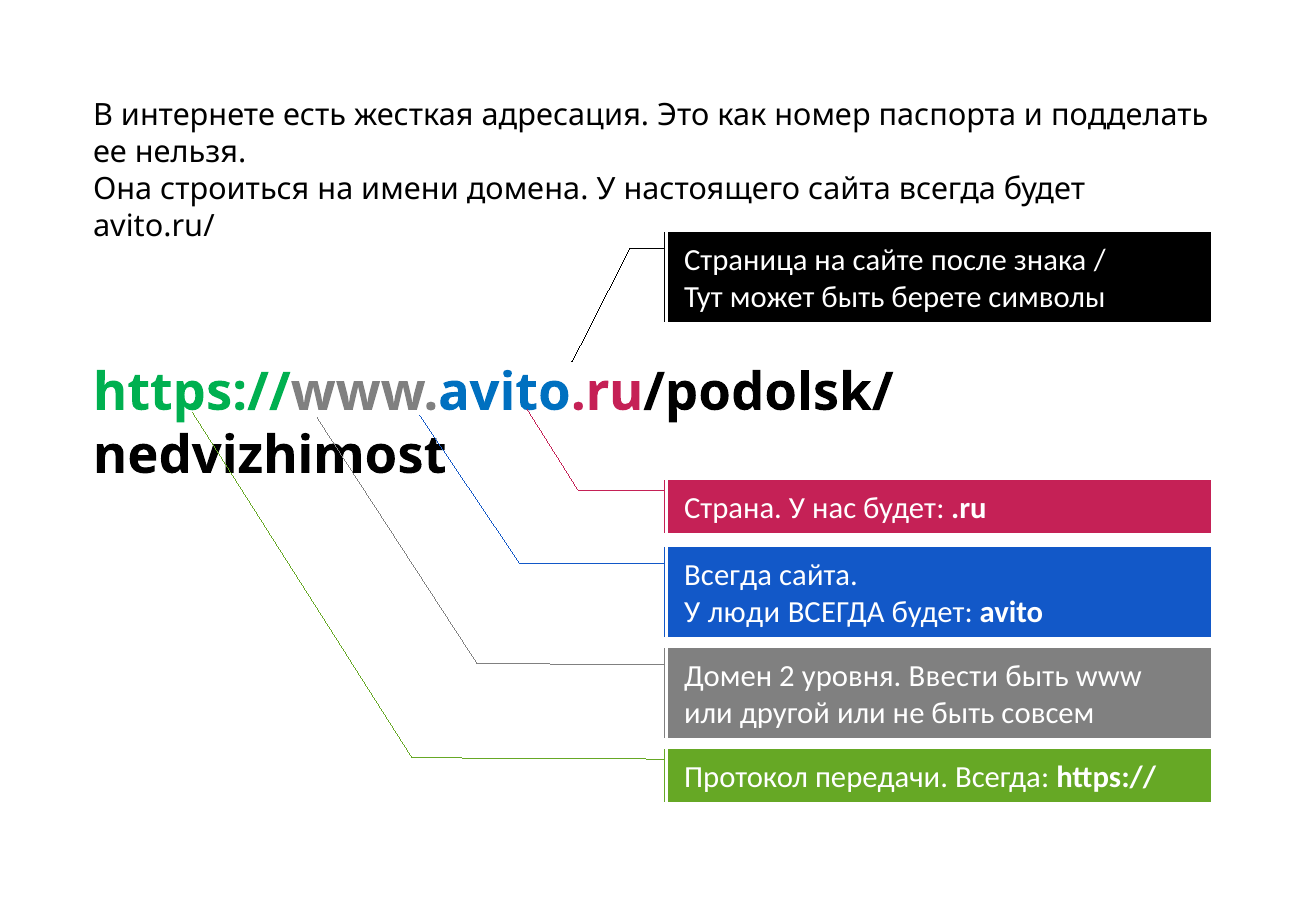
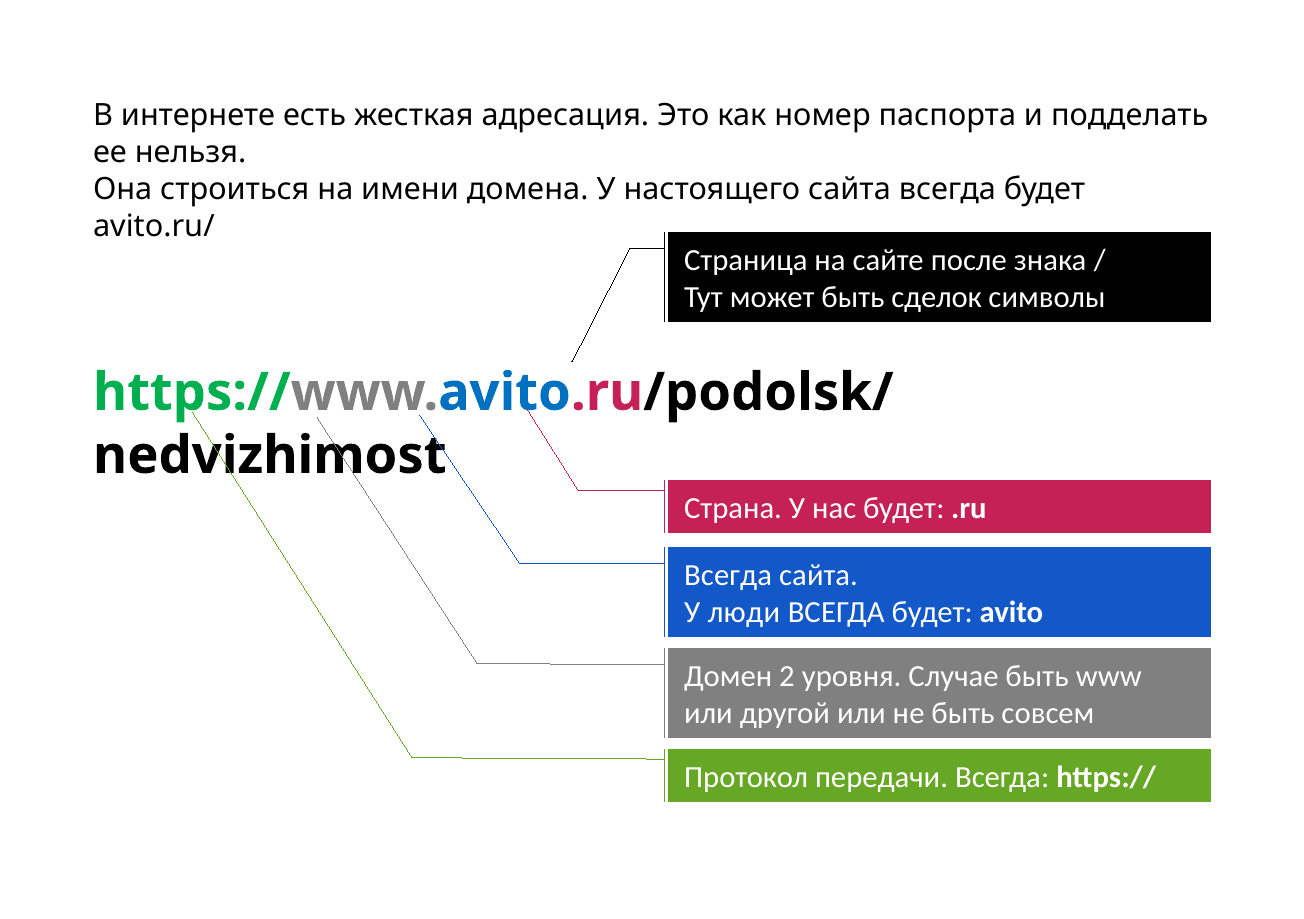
берете: берете -> сделок
Ввести: Ввести -> Случае
